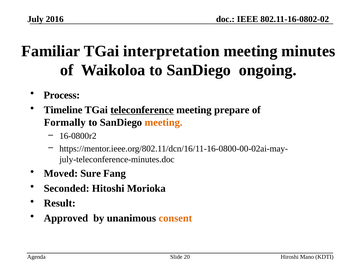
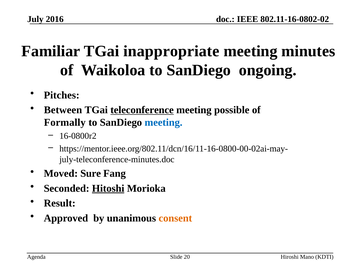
interpretation: interpretation -> inappropriate
Process: Process -> Pitches
Timeline: Timeline -> Between
prepare: prepare -> possible
meeting at (164, 122) colour: orange -> blue
Hitoshi underline: none -> present
